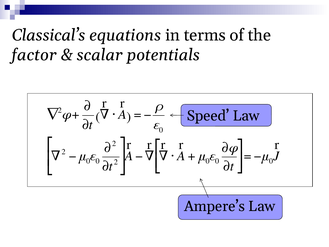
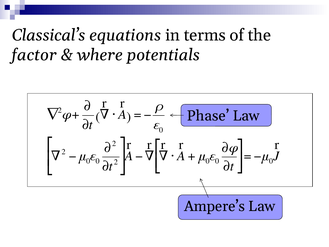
scalar: scalar -> where
Speed: Speed -> Phase
